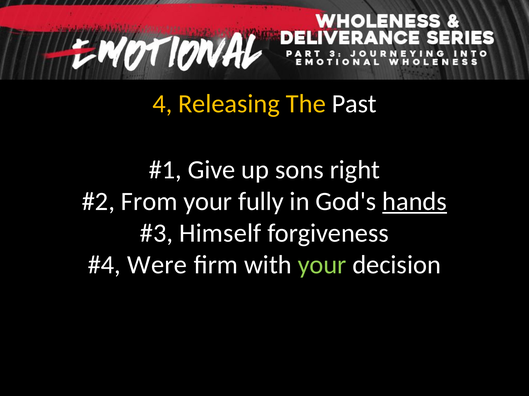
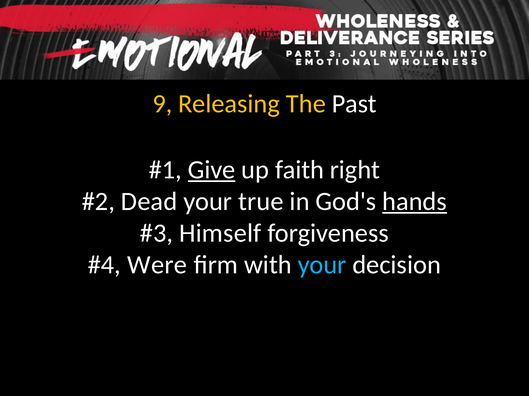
4: 4 -> 9
Give underline: none -> present
sons: sons -> faith
From: From -> Dead
fully: fully -> true
your at (322, 265) colour: light green -> light blue
